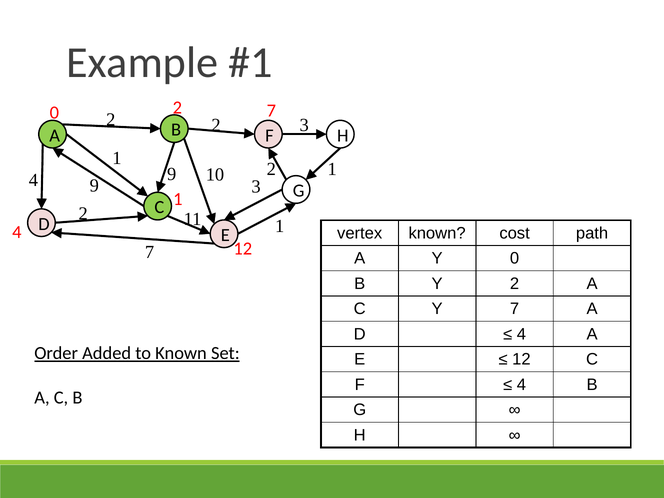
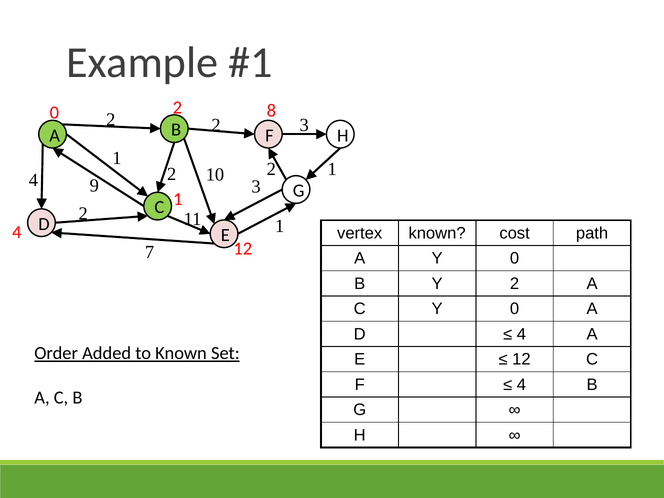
2 7: 7 -> 8
4 9: 9 -> 2
C Y 7: 7 -> 0
